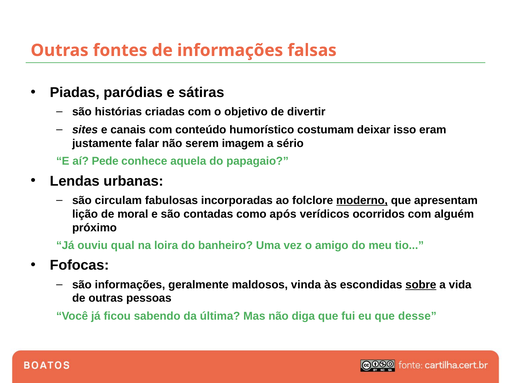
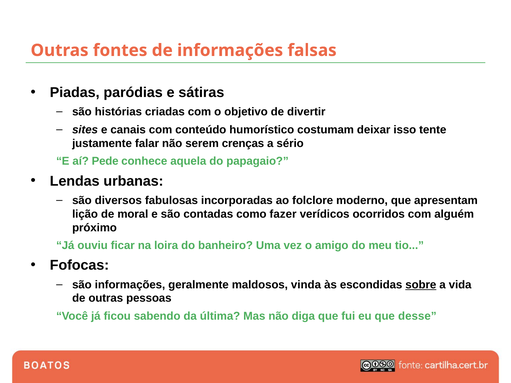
eram: eram -> tente
imagem: imagem -> crenças
circulam: circulam -> diversos
moderno underline: present -> none
após: após -> fazer
qual: qual -> ficar
